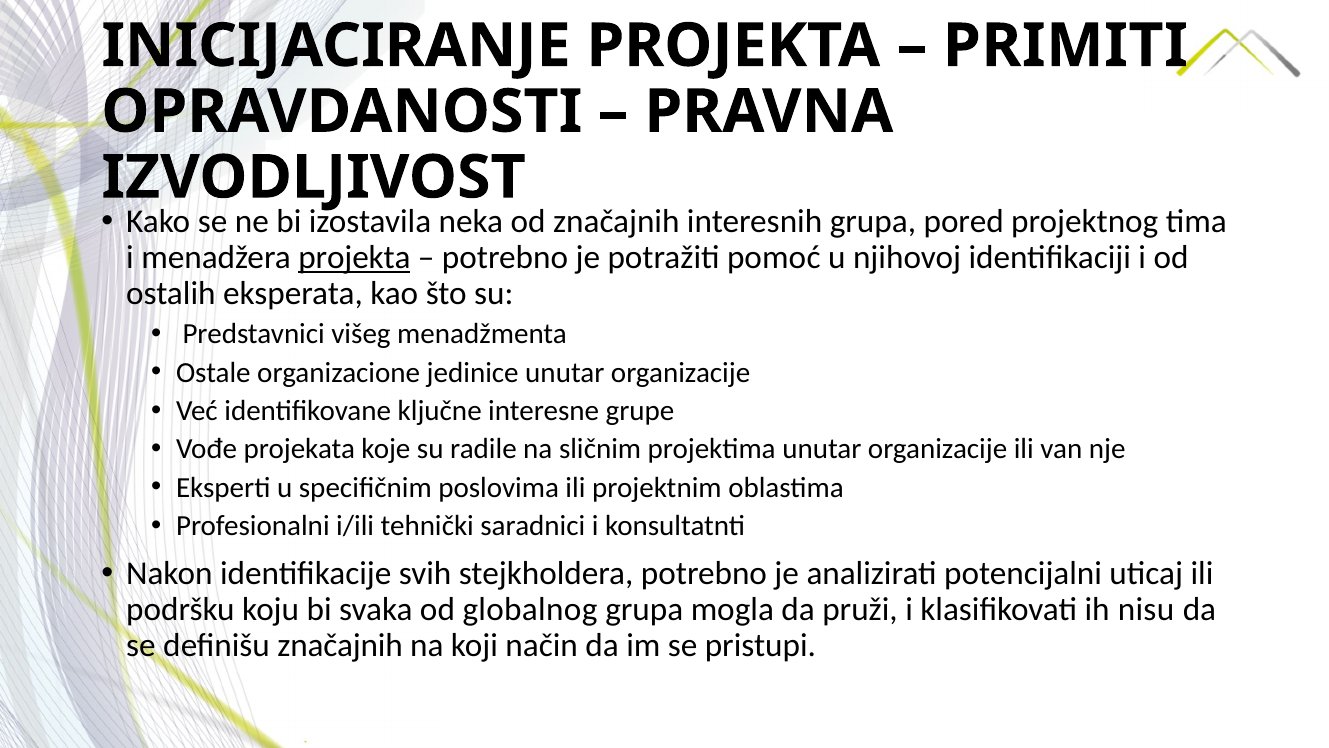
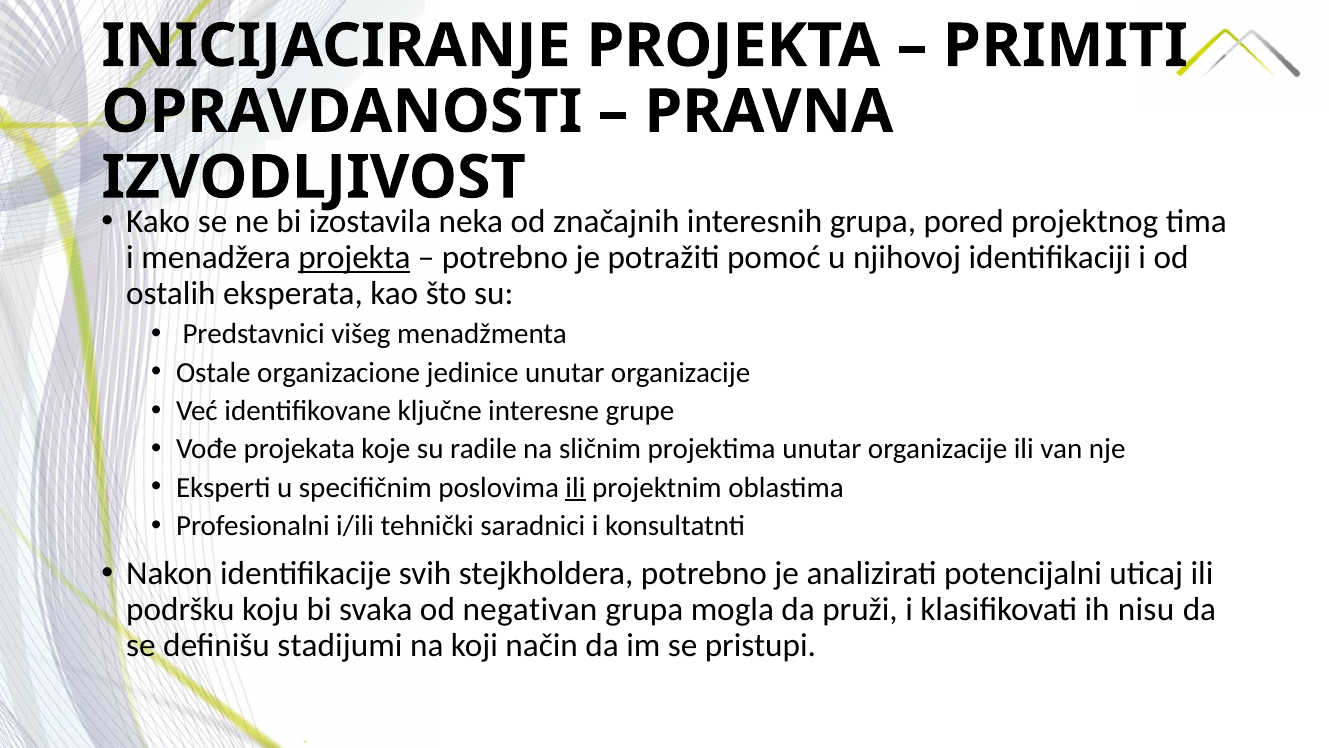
ili at (576, 487) underline: none -> present
globalnog: globalnog -> negativan
definišu značajnih: značajnih -> stadijumi
